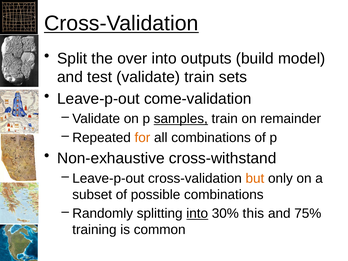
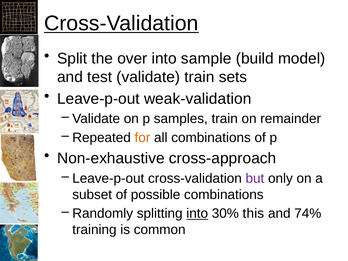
outputs: outputs -> sample
come-validation: come-validation -> weak-validation
samples underline: present -> none
cross-withstand: cross-withstand -> cross-approach
but colour: orange -> purple
75%: 75% -> 74%
